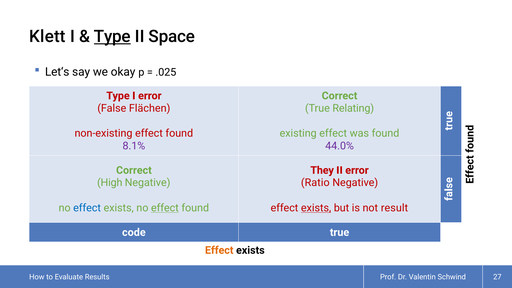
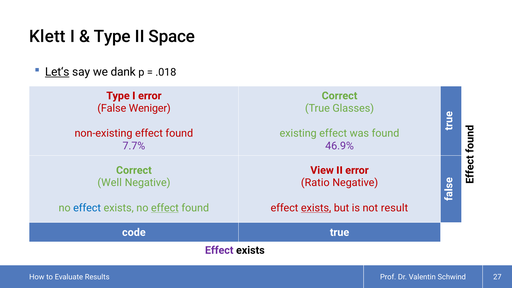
Type at (112, 36) underline: present -> none
Let‘s underline: none -> present
okay: okay -> dank
.025: .025 -> .018
Flächen: Flächen -> Weniger
Relating: Relating -> Glasses
8.1%: 8.1% -> 7.7%
44.0%: 44.0% -> 46.9%
They: They -> View
High: High -> Well
Effect at (219, 250) colour: orange -> purple
